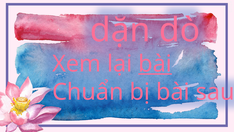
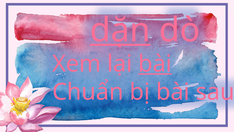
dặn underline: none -> present
